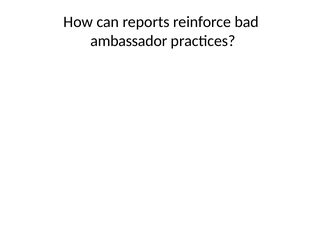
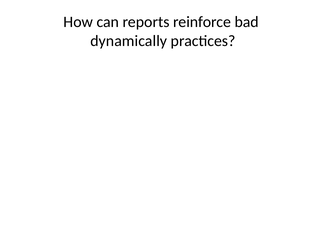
ambassador: ambassador -> dynamically
